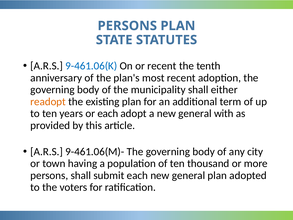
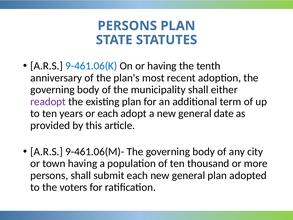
or recent: recent -> having
readopt colour: orange -> purple
with: with -> date
